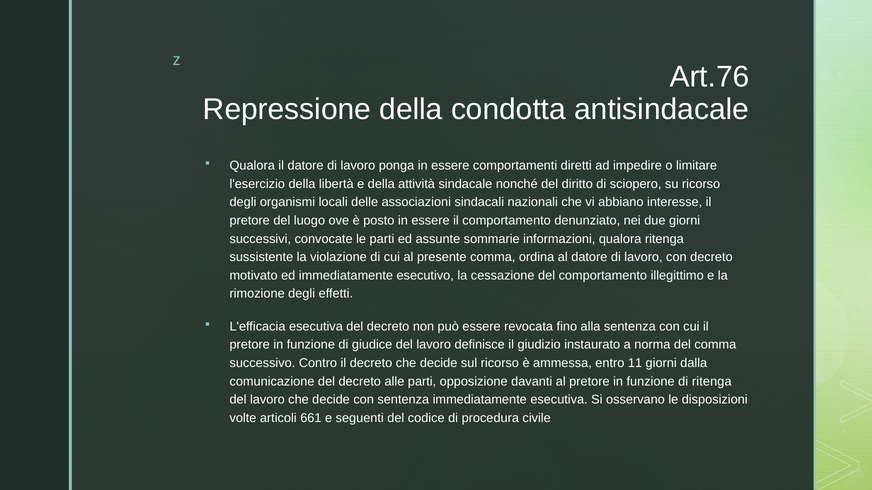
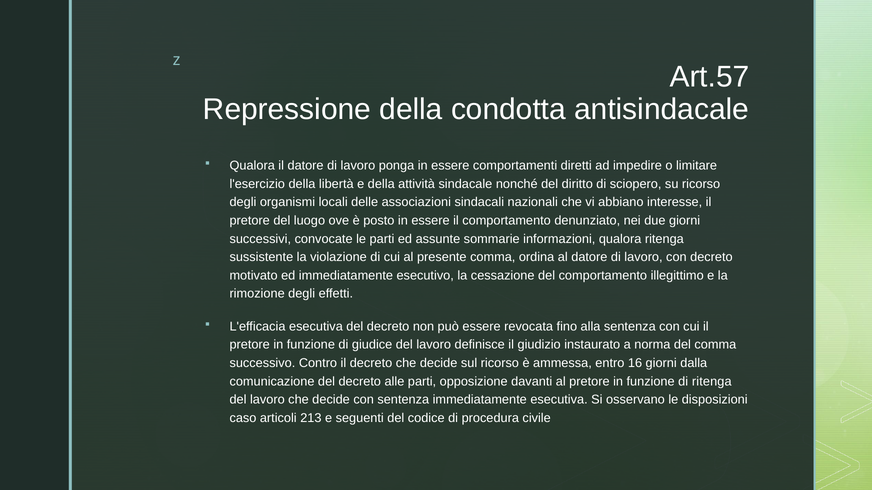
Art.76: Art.76 -> Art.57
11: 11 -> 16
volte: volte -> caso
661: 661 -> 213
